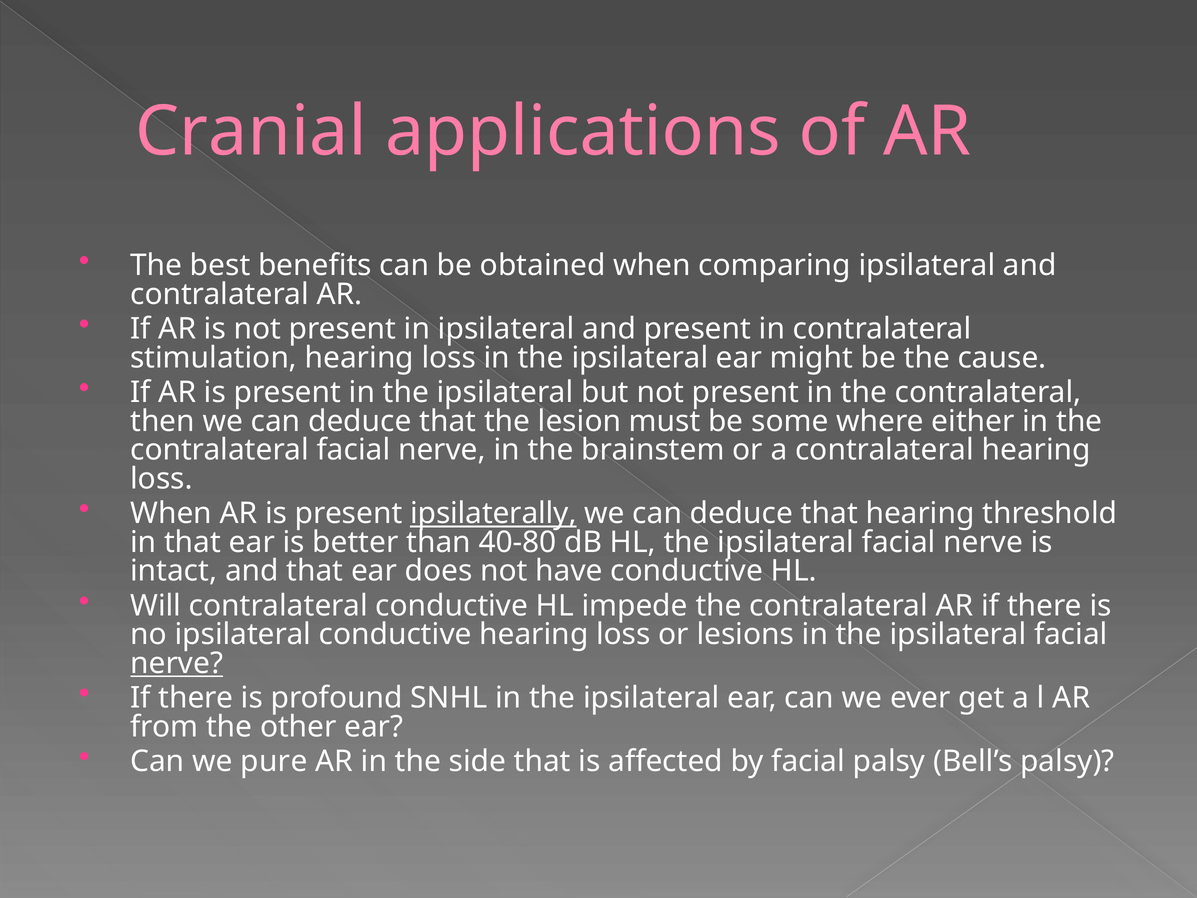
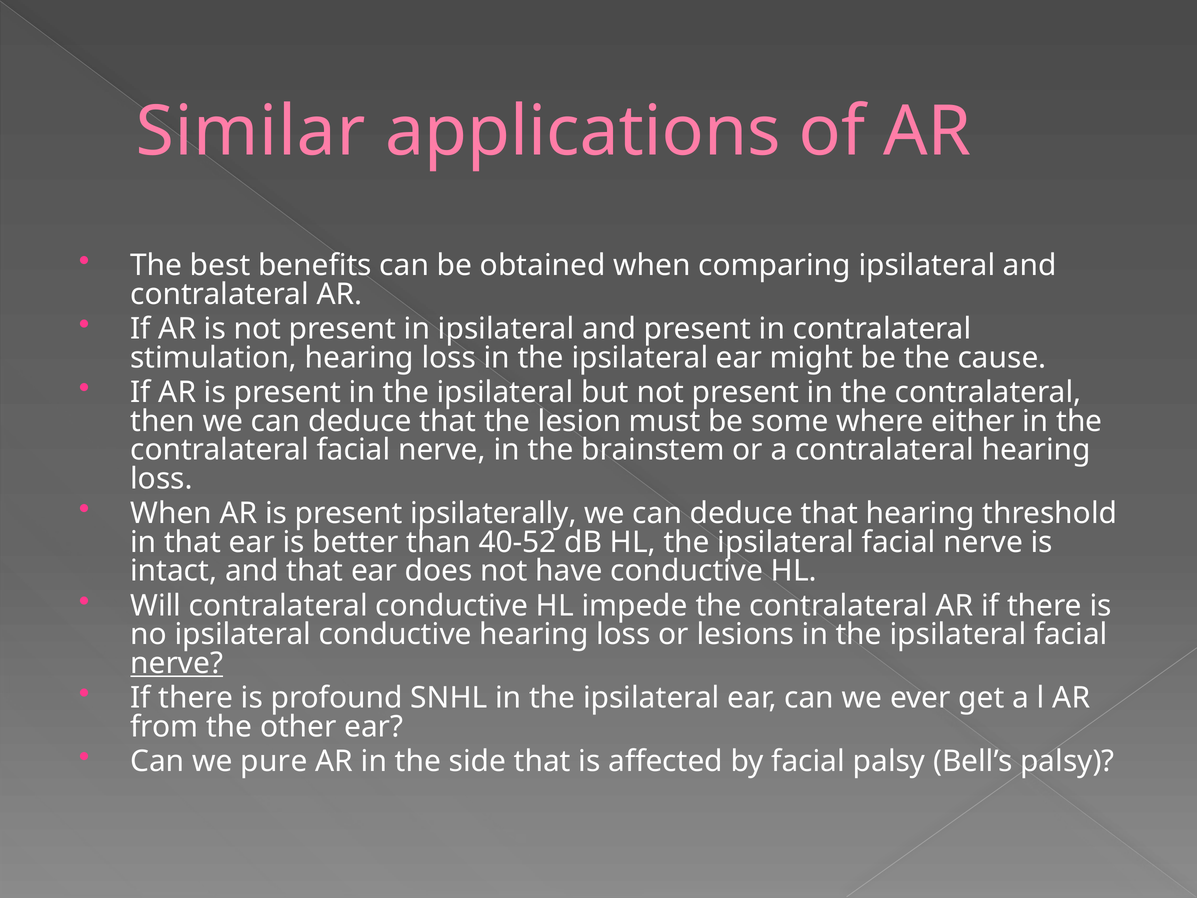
Cranial: Cranial -> Similar
ipsilaterally underline: present -> none
40-80: 40-80 -> 40-52
